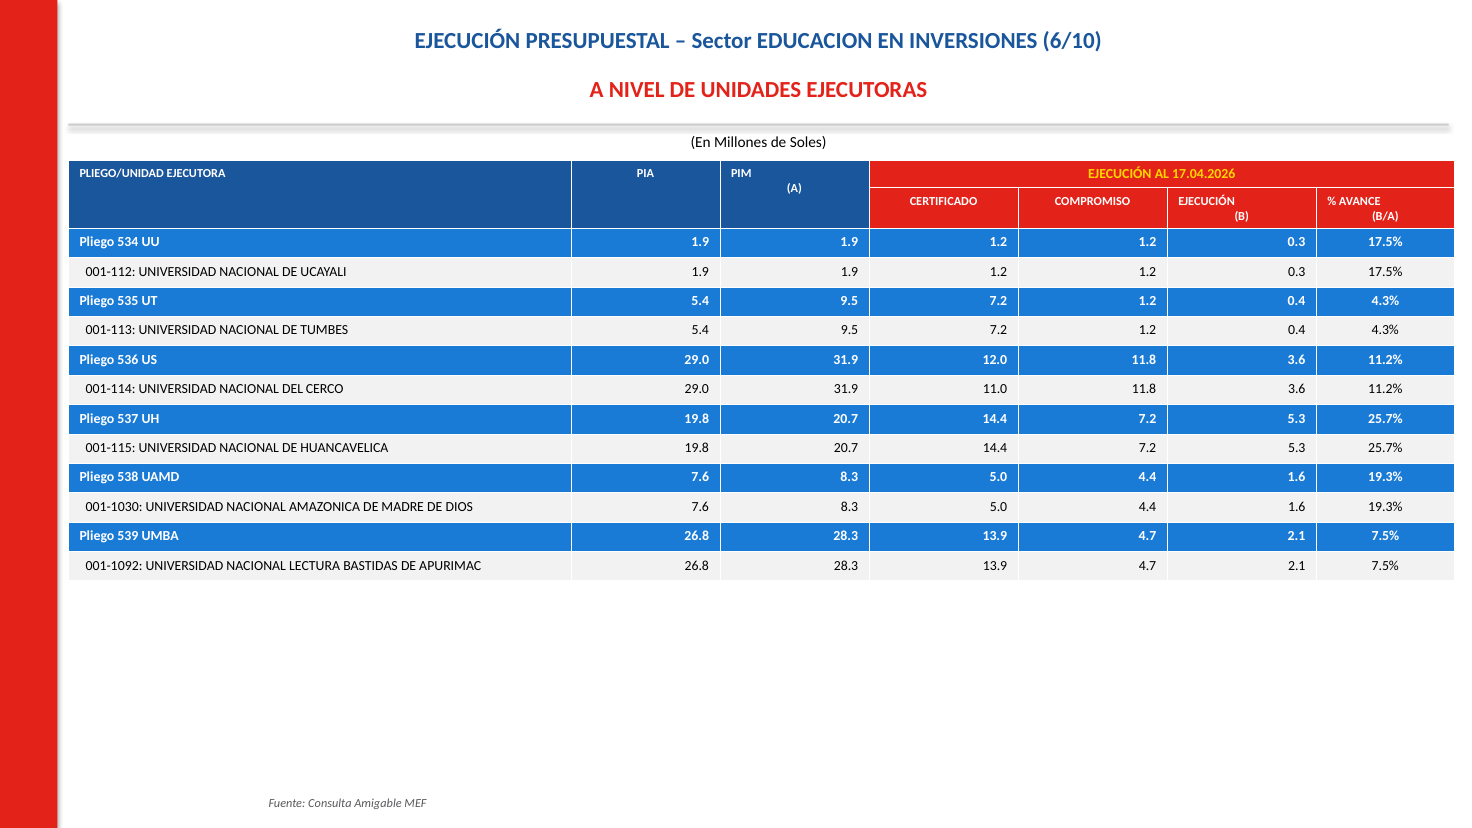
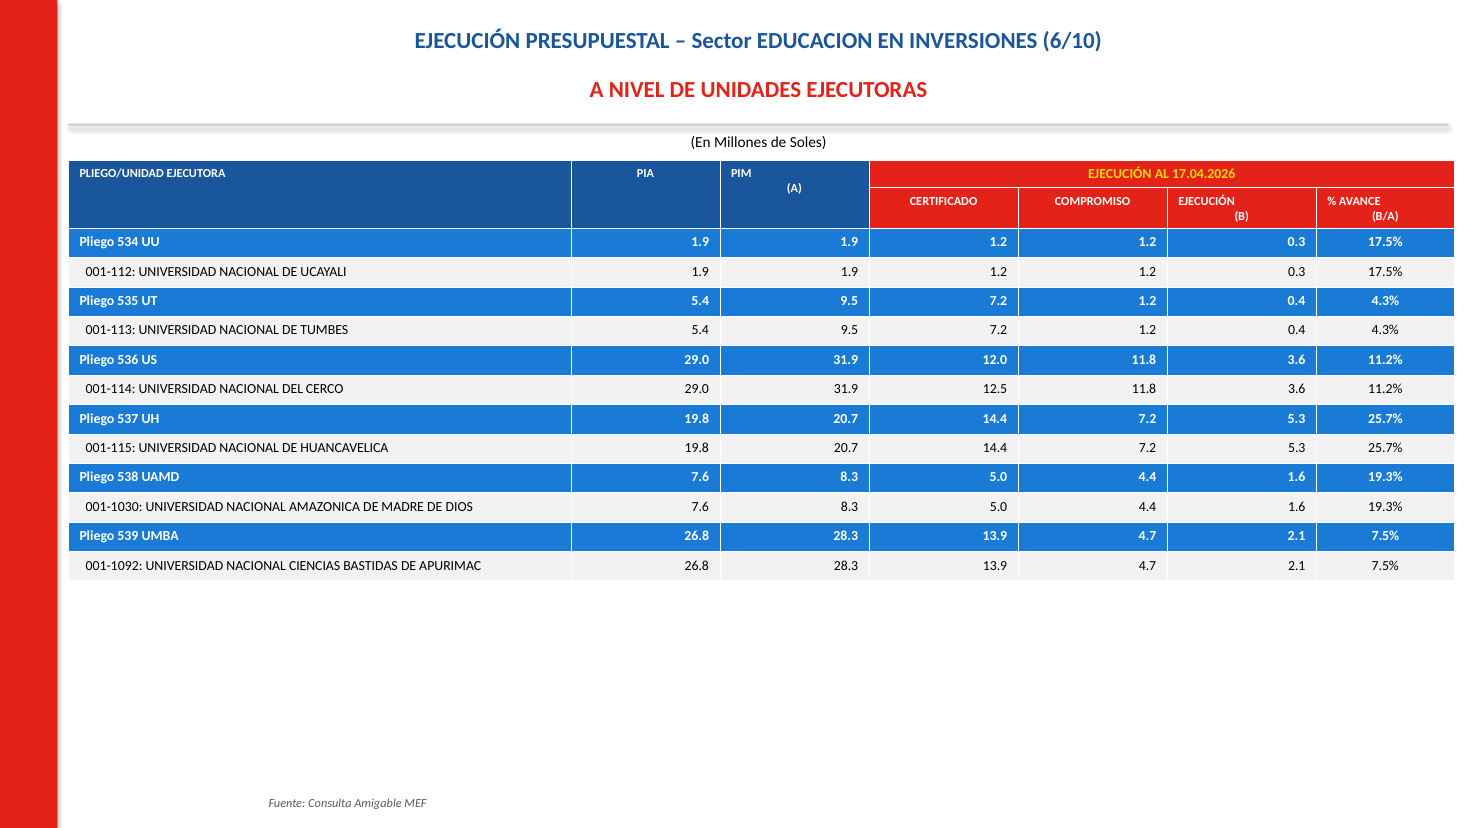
11.0: 11.0 -> 12.5
LECTURA: LECTURA -> CIENCIAS
